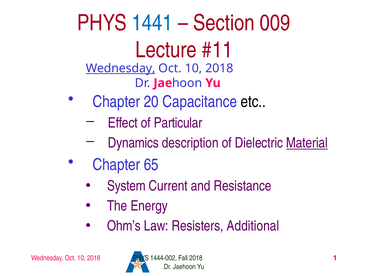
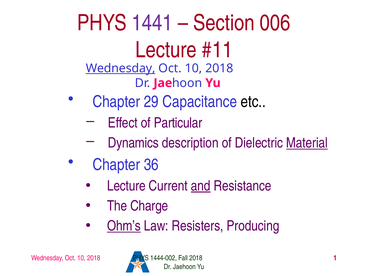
1441 colour: blue -> purple
009: 009 -> 006
20: 20 -> 29
65: 65 -> 36
System at (126, 186): System -> Lecture
and underline: none -> present
Energy: Energy -> Charge
Ohm’s underline: none -> present
Additional: Additional -> Producing
